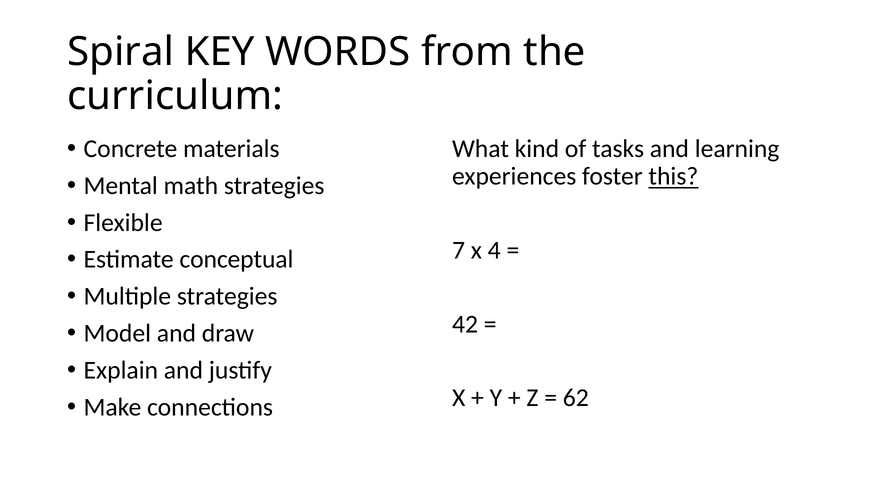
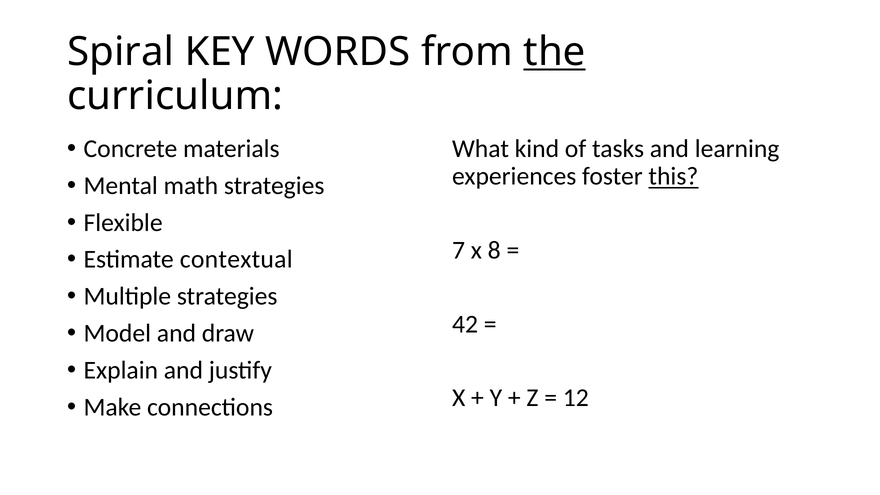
the underline: none -> present
4: 4 -> 8
conceptual: conceptual -> contextual
62: 62 -> 12
